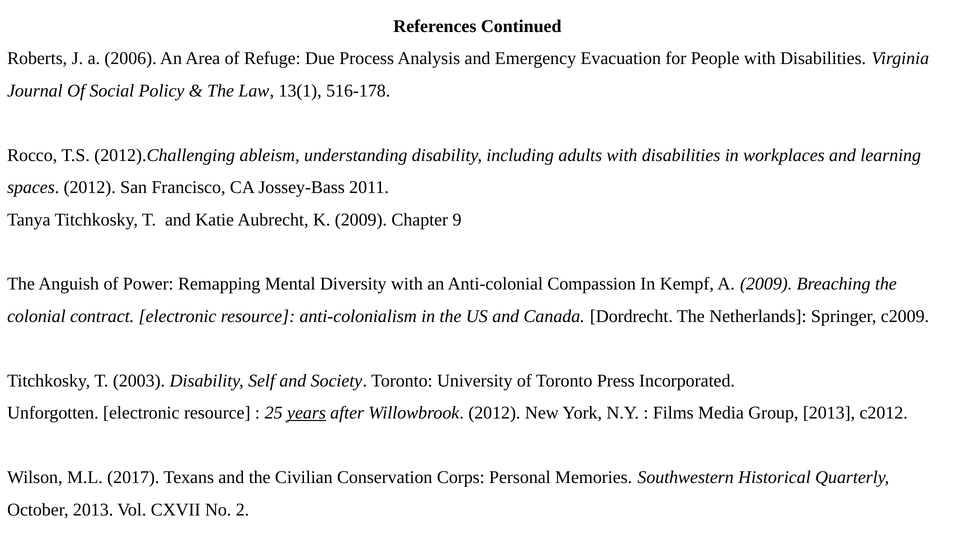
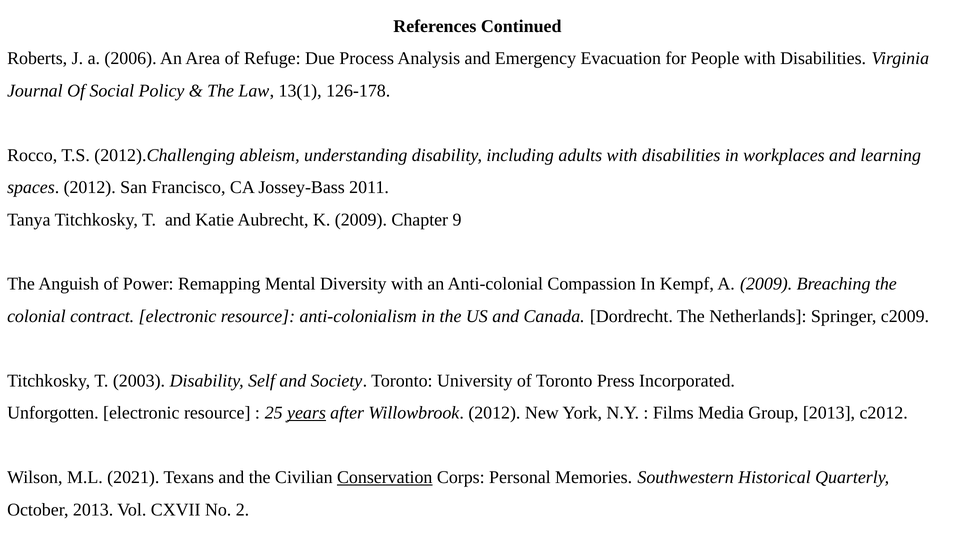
516-178: 516-178 -> 126-178
2017: 2017 -> 2021
Conservation underline: none -> present
